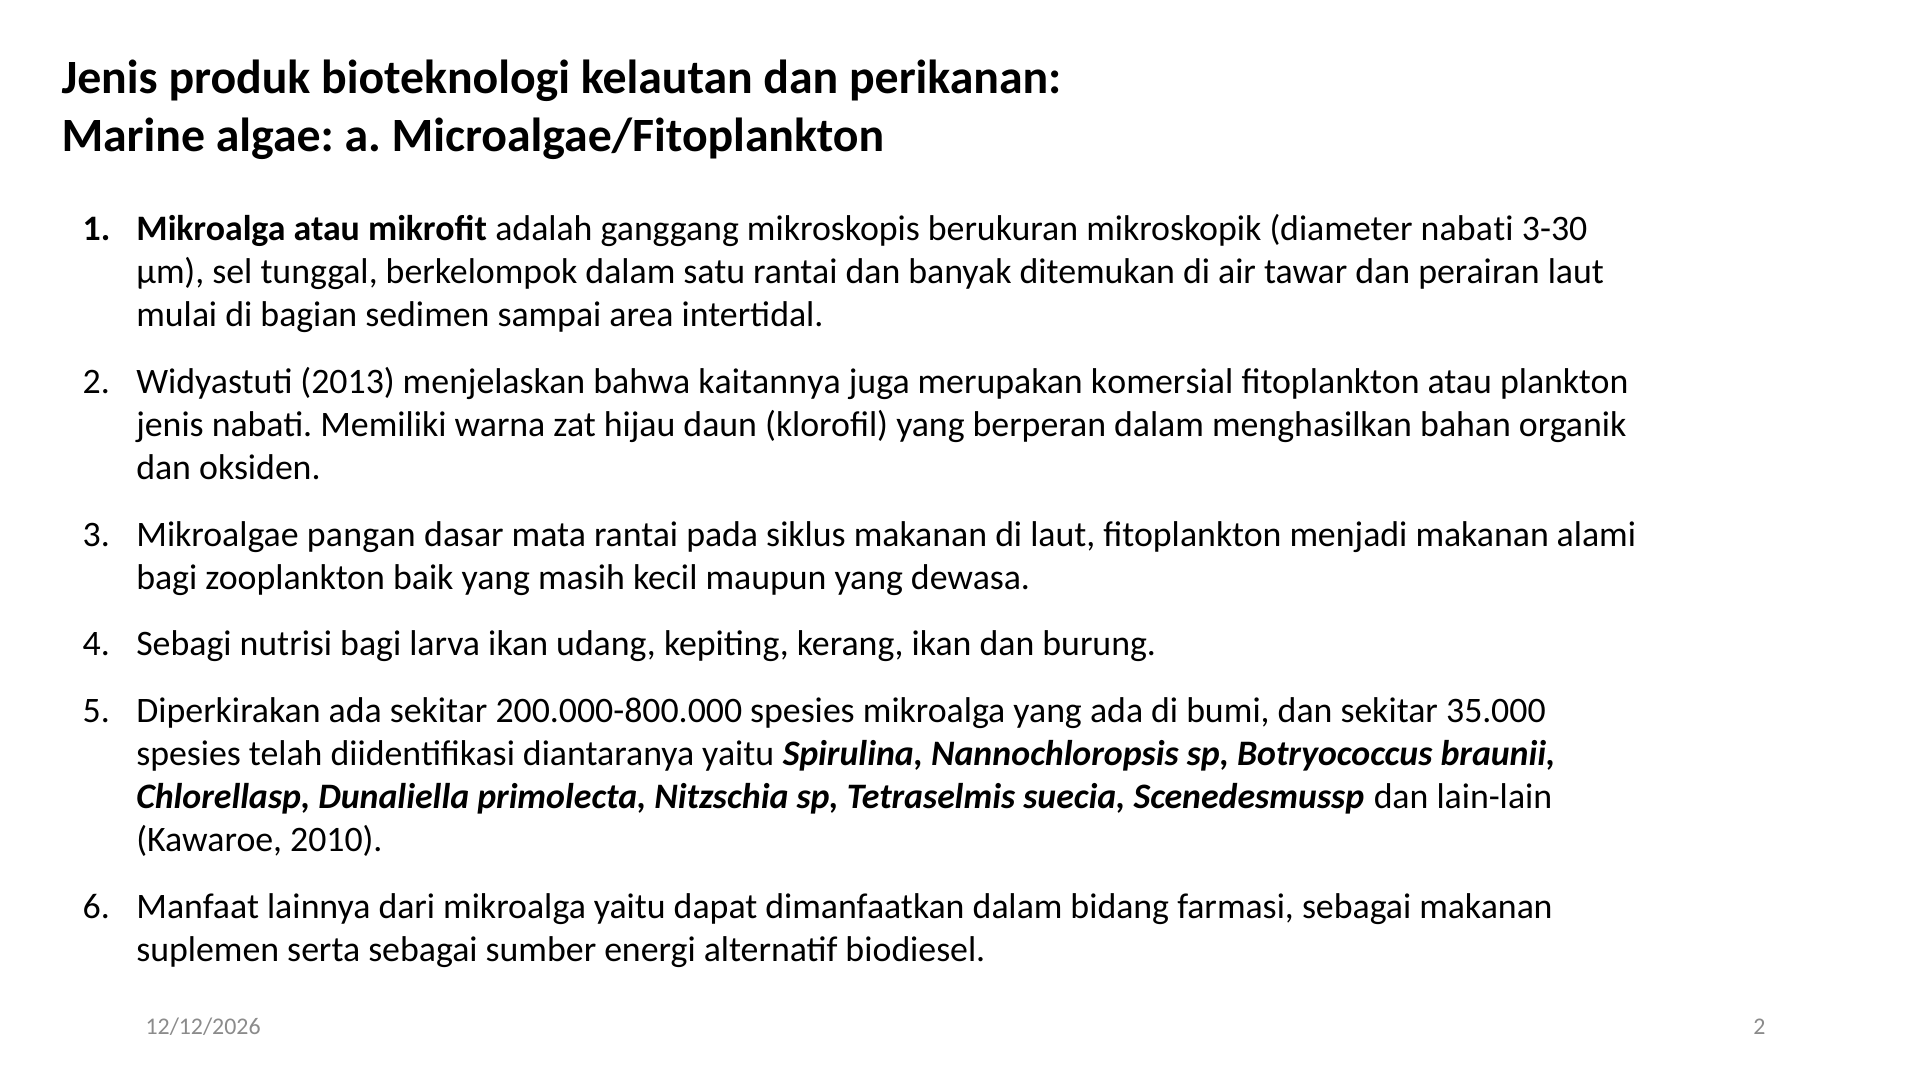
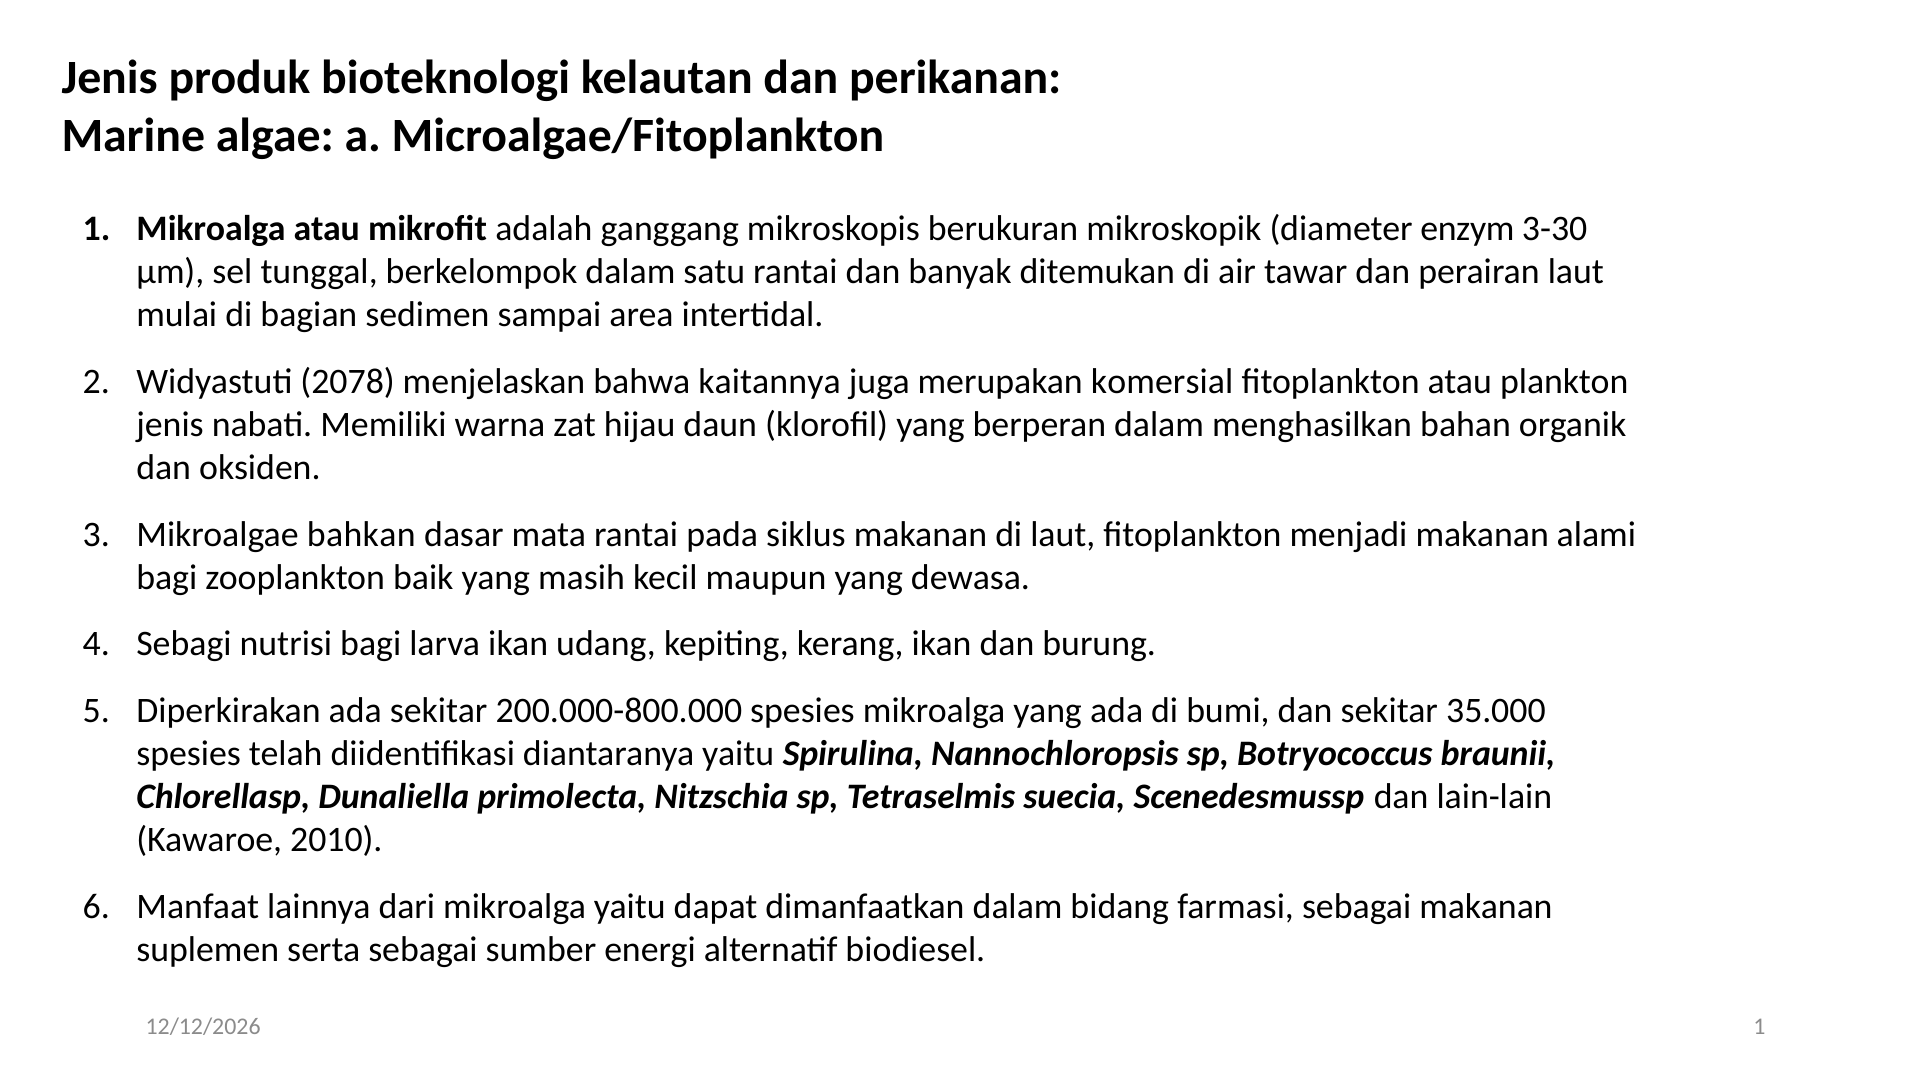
diameter nabati: nabati -> enzym
2013: 2013 -> 2078
pangan: pangan -> bahkan
2 at (1759, 1026): 2 -> 1
